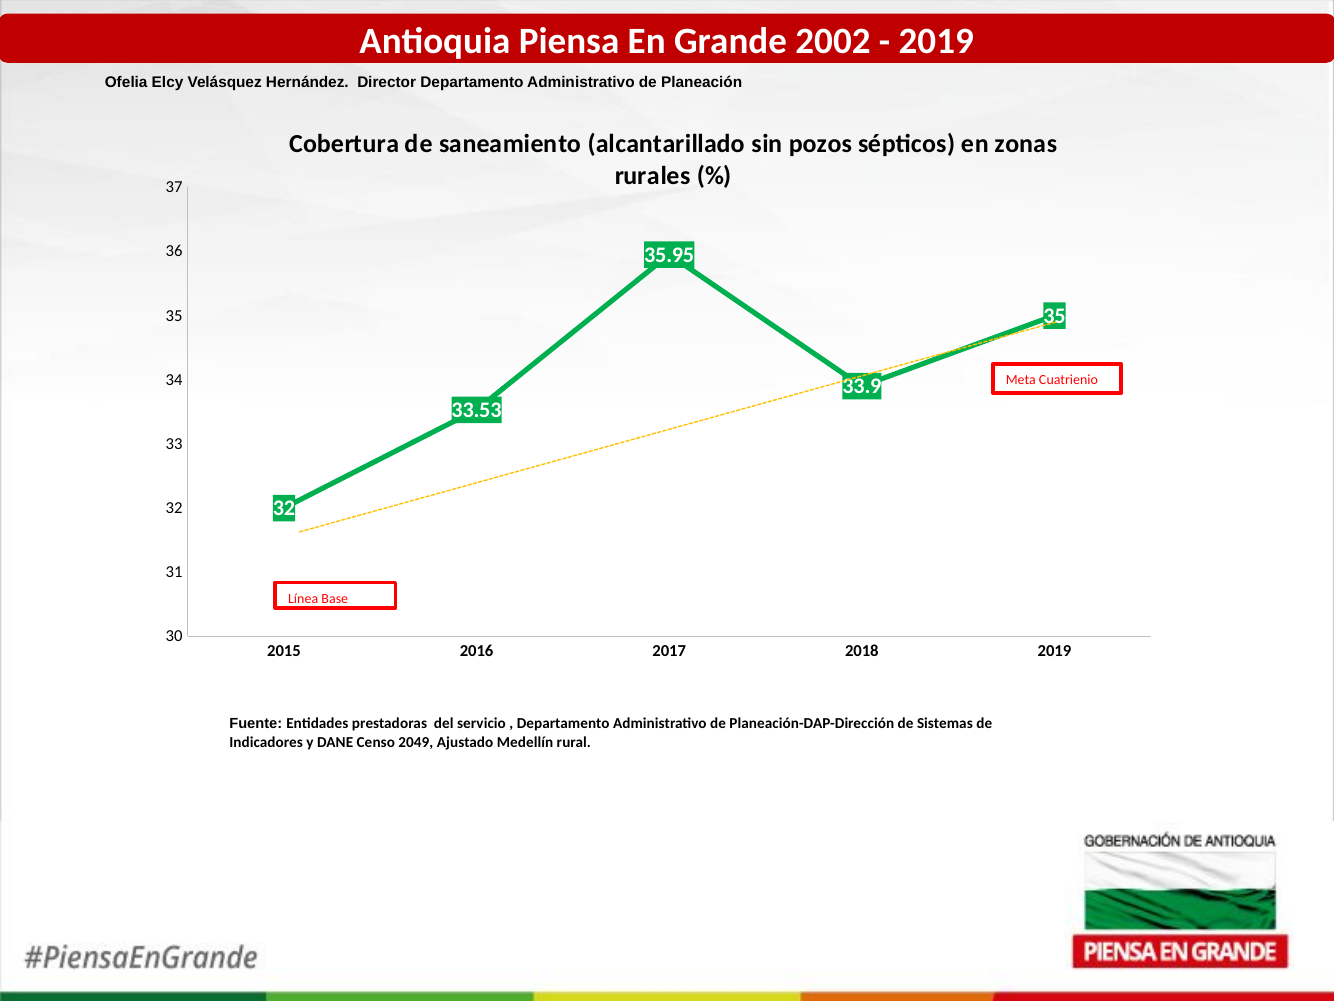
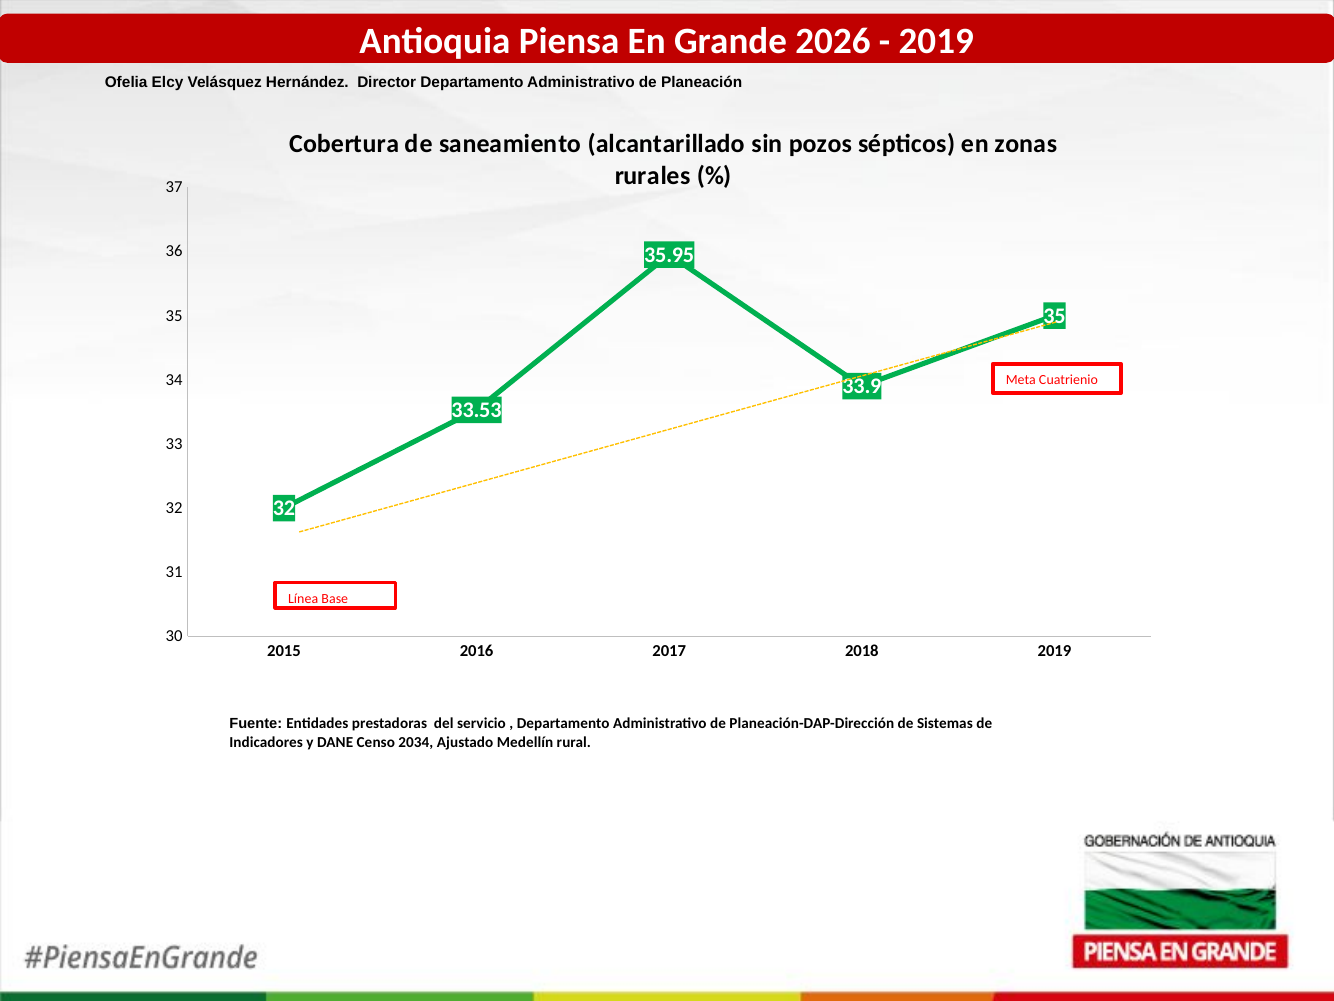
2002: 2002 -> 2026
2049: 2049 -> 2034
